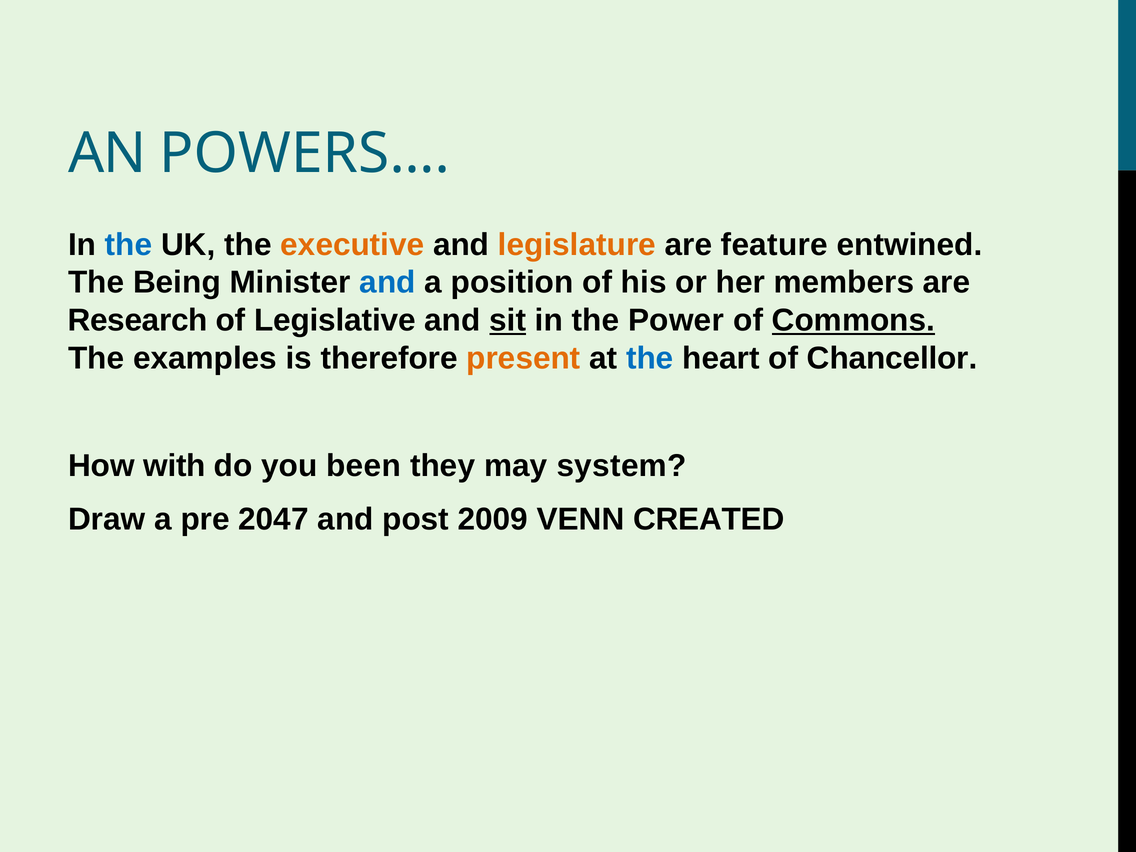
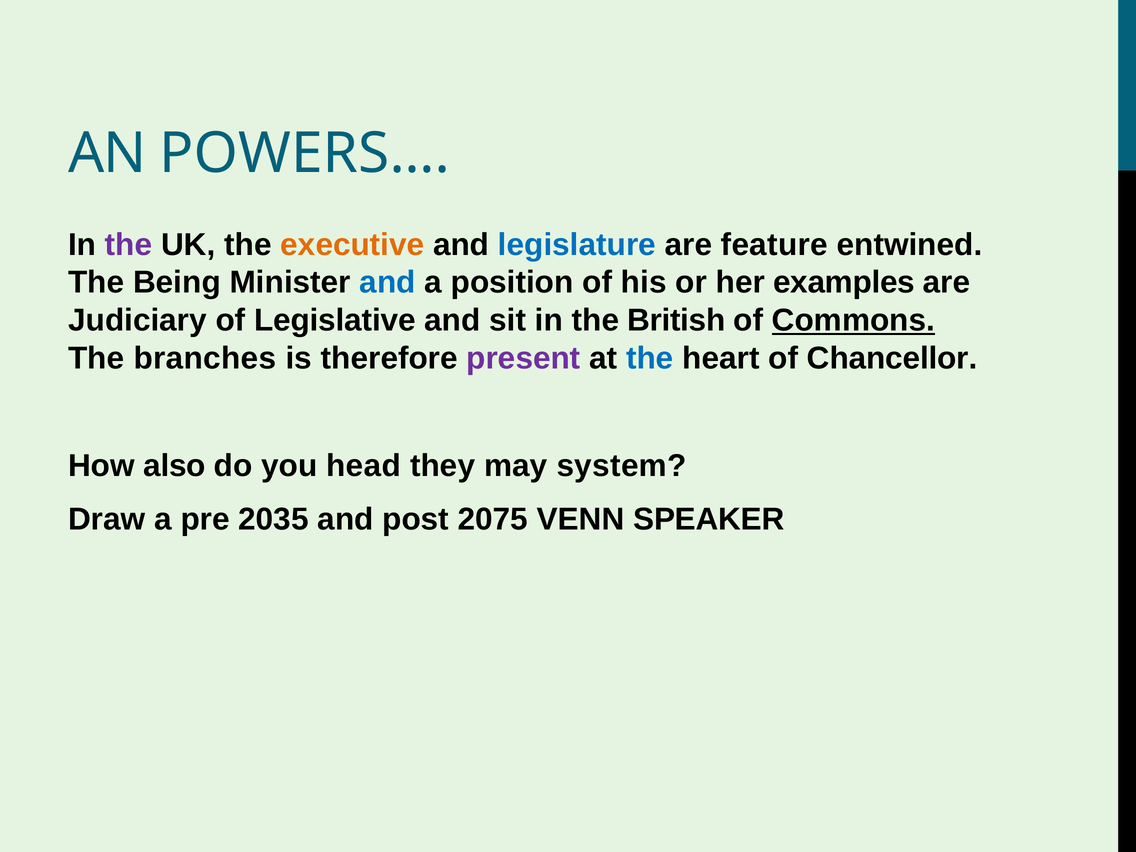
the at (129, 245) colour: blue -> purple
legislature colour: orange -> blue
members: members -> examples
Research: Research -> Judiciary
sit underline: present -> none
Power: Power -> British
examples: examples -> branches
present colour: orange -> purple
with: with -> also
been: been -> head
2047: 2047 -> 2035
2009: 2009 -> 2075
CREATED: CREATED -> SPEAKER
